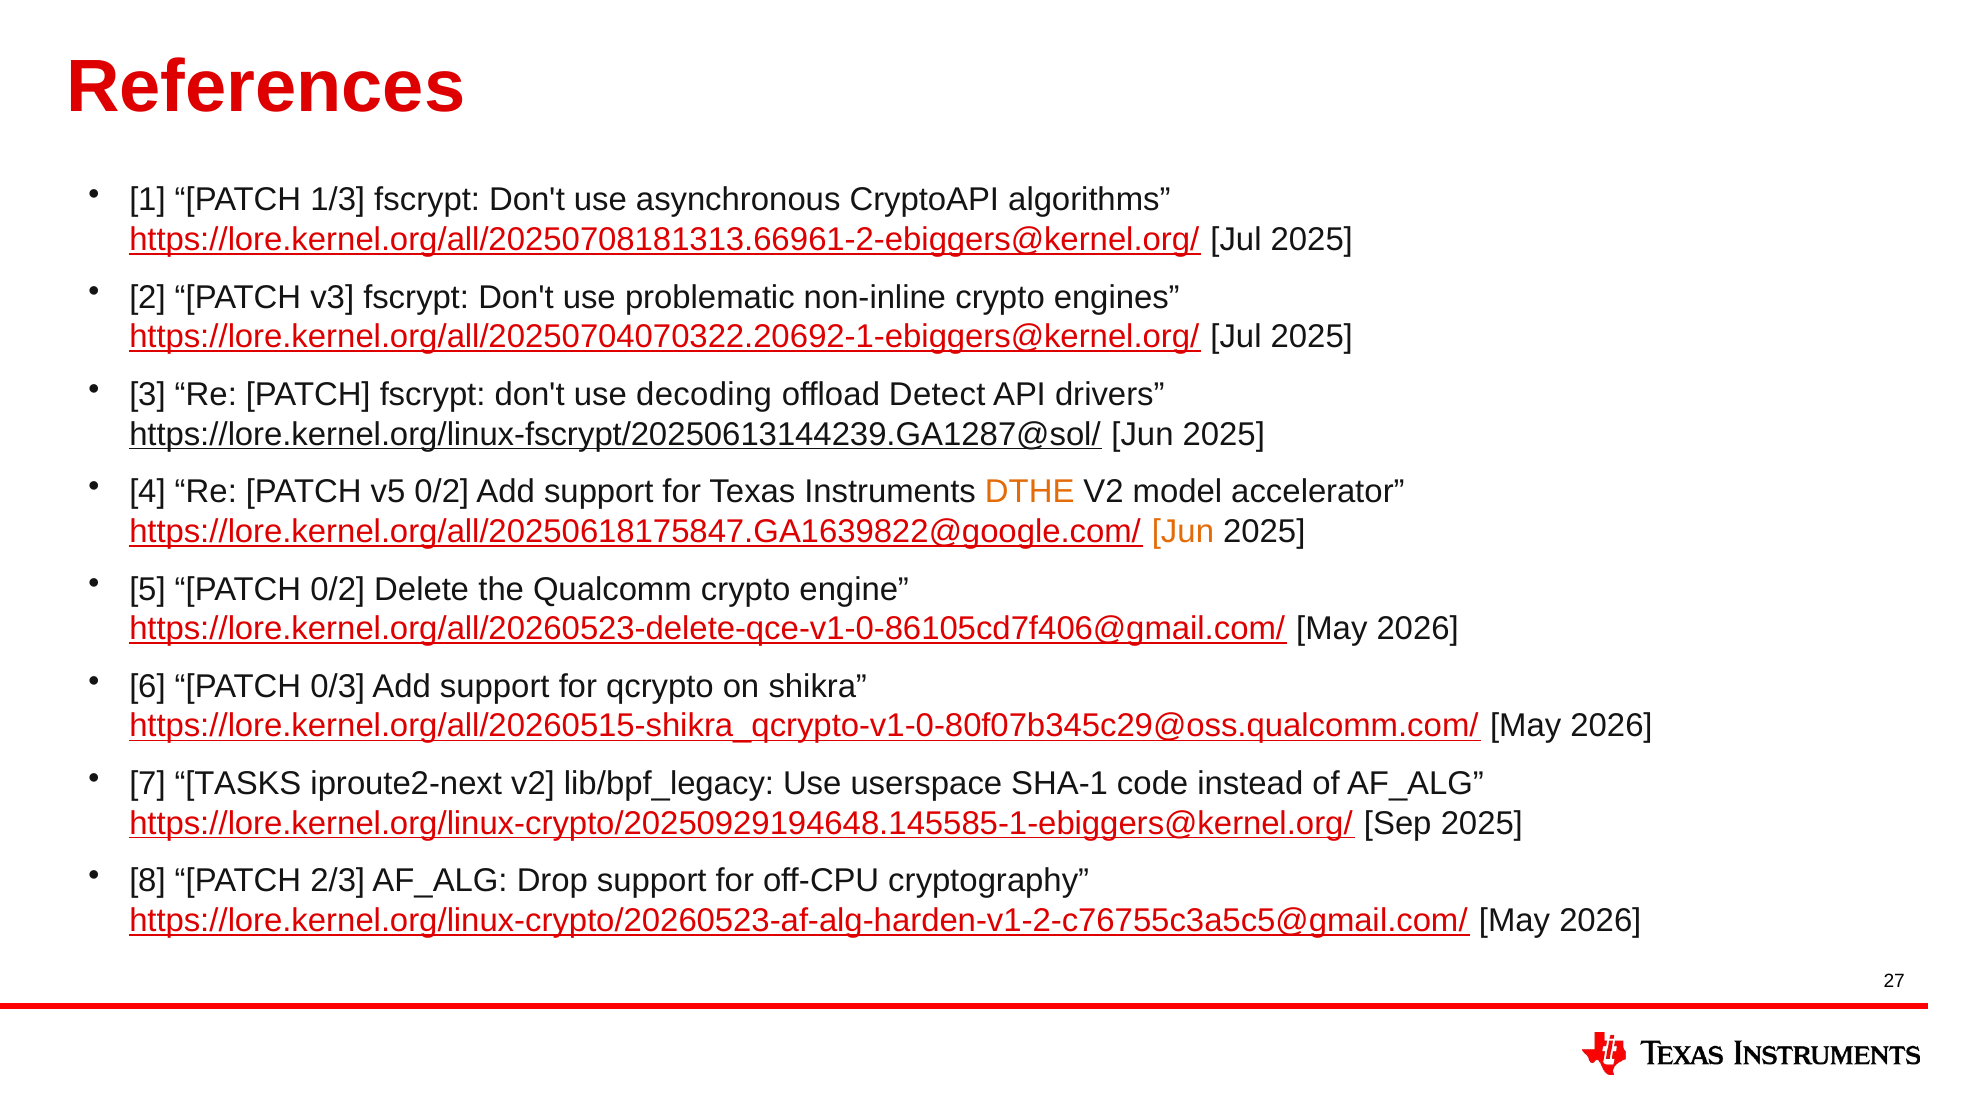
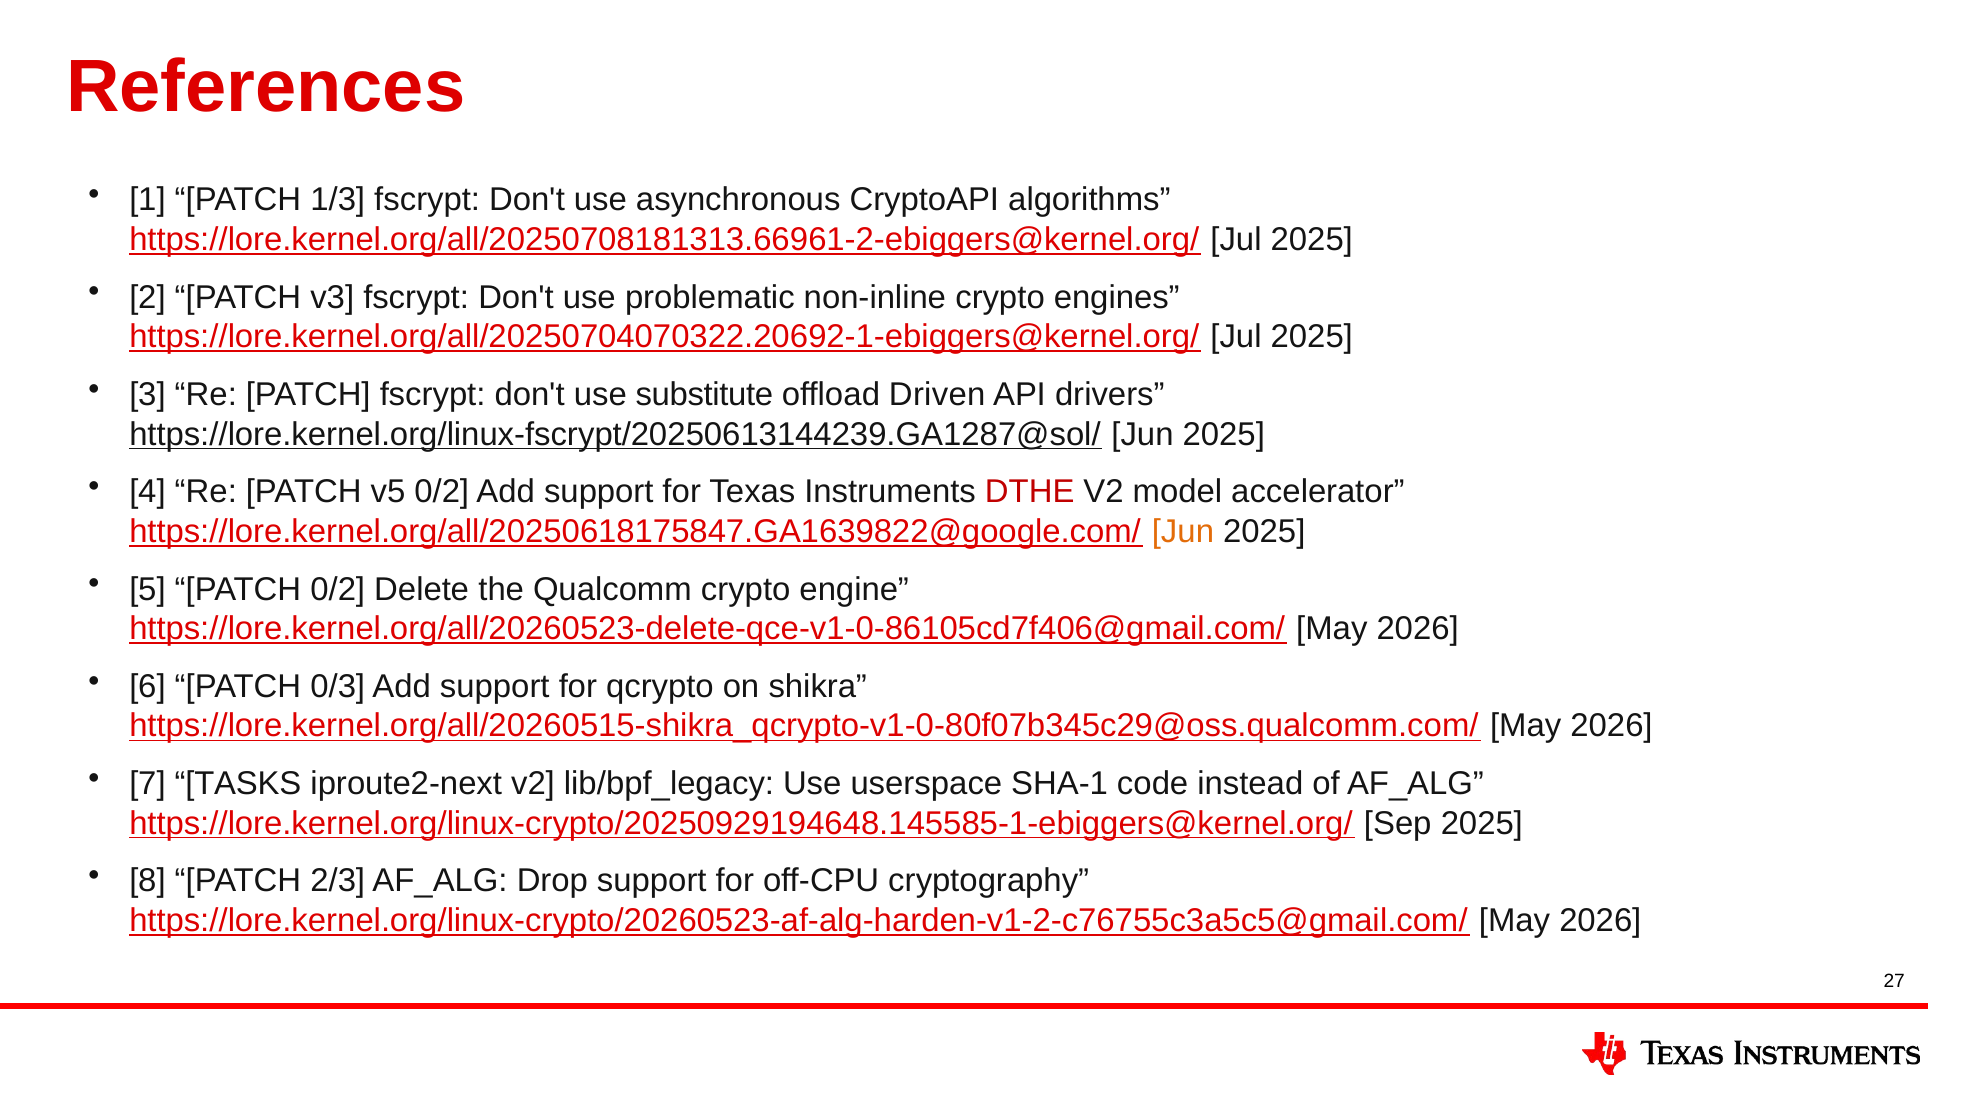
decoding: decoding -> substitute
Detect: Detect -> Driven
DTHE colour: orange -> red
